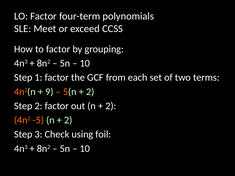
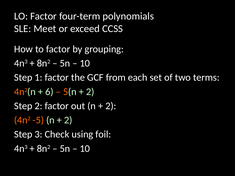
9: 9 -> 6
